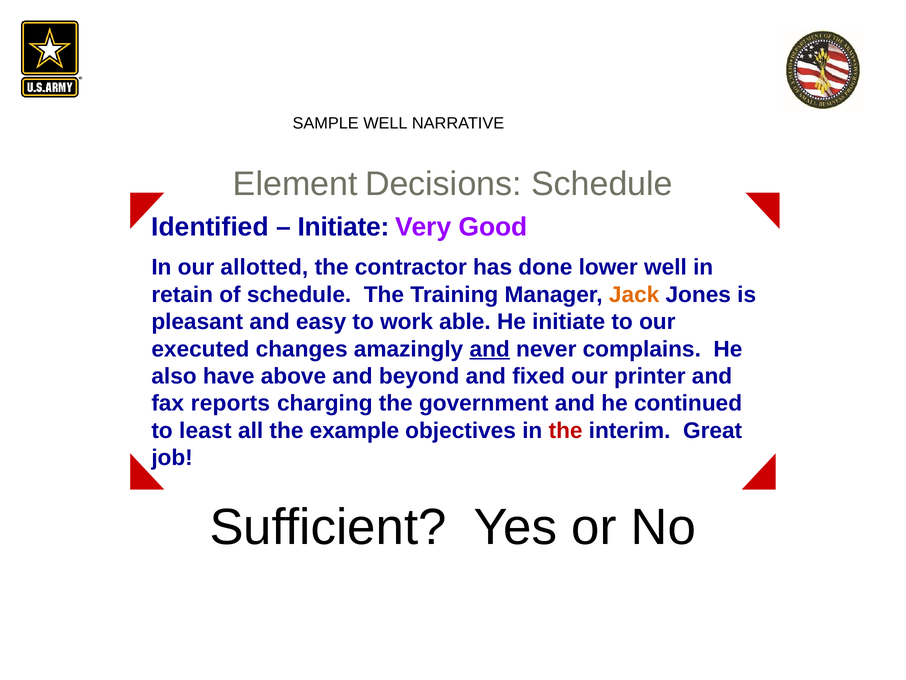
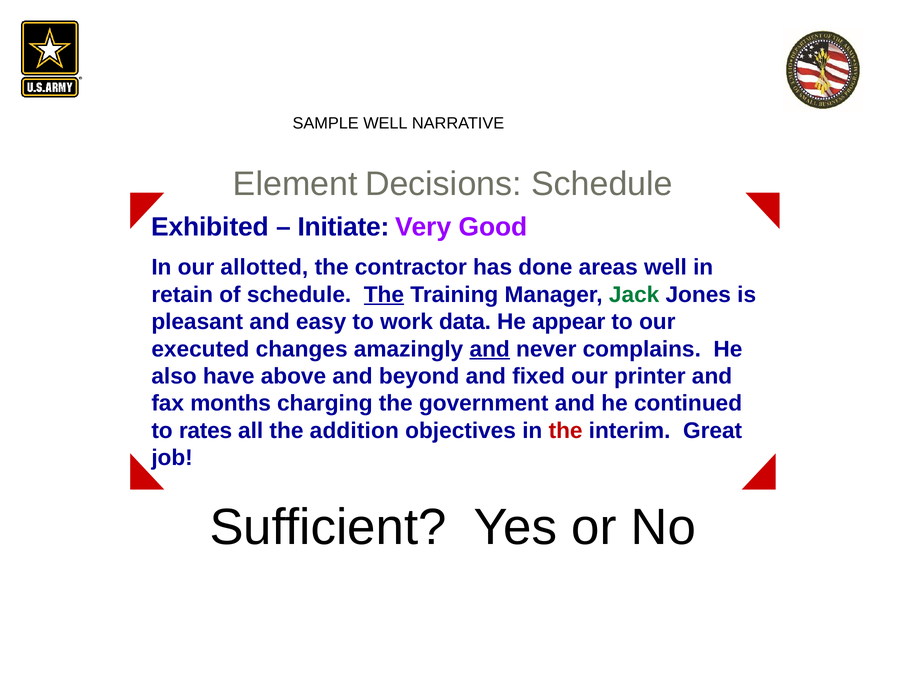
Identified: Identified -> Exhibited
lower: lower -> areas
The at (384, 294) underline: none -> present
Jack colour: orange -> green
able: able -> data
He initiate: initiate -> appear
reports: reports -> months
least: least -> rates
example: example -> addition
